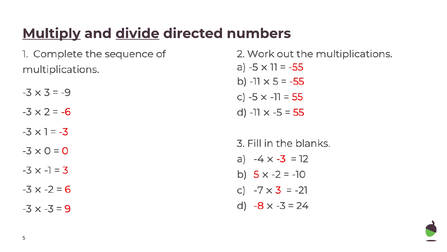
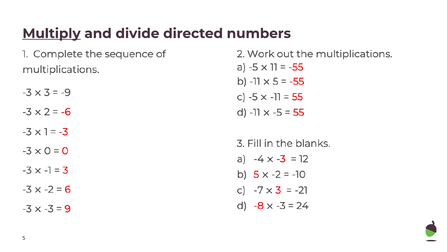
divide underline: present -> none
